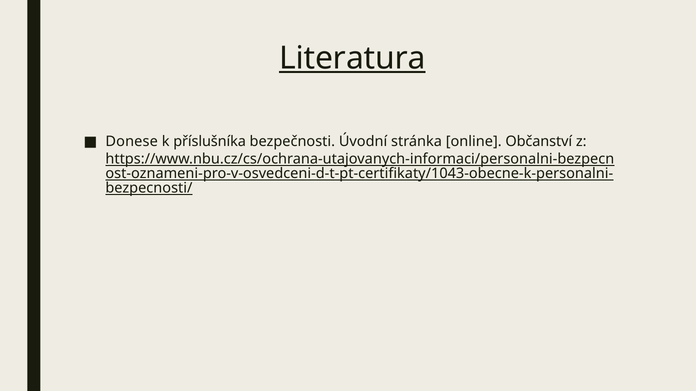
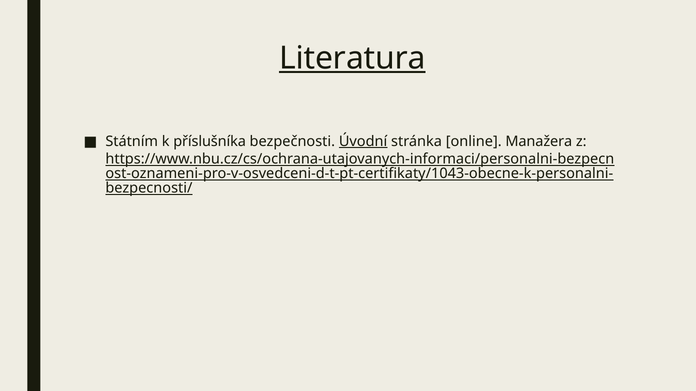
Donese: Donese -> Státním
Úvodní underline: none -> present
Občanství: Občanství -> Manažera
